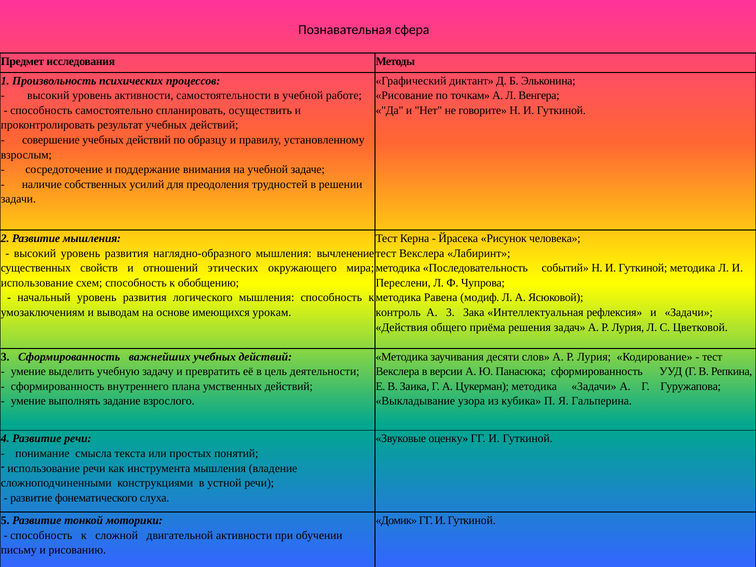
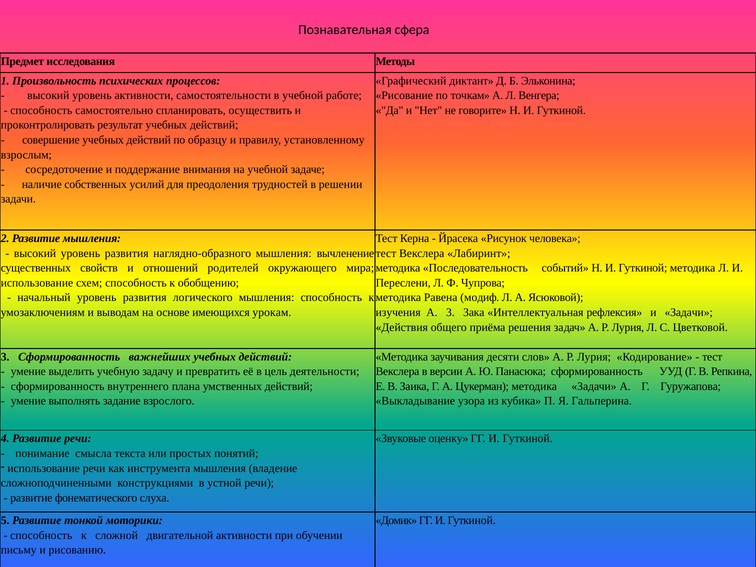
этических: этических -> родителей
контроль: контроль -> изучения
